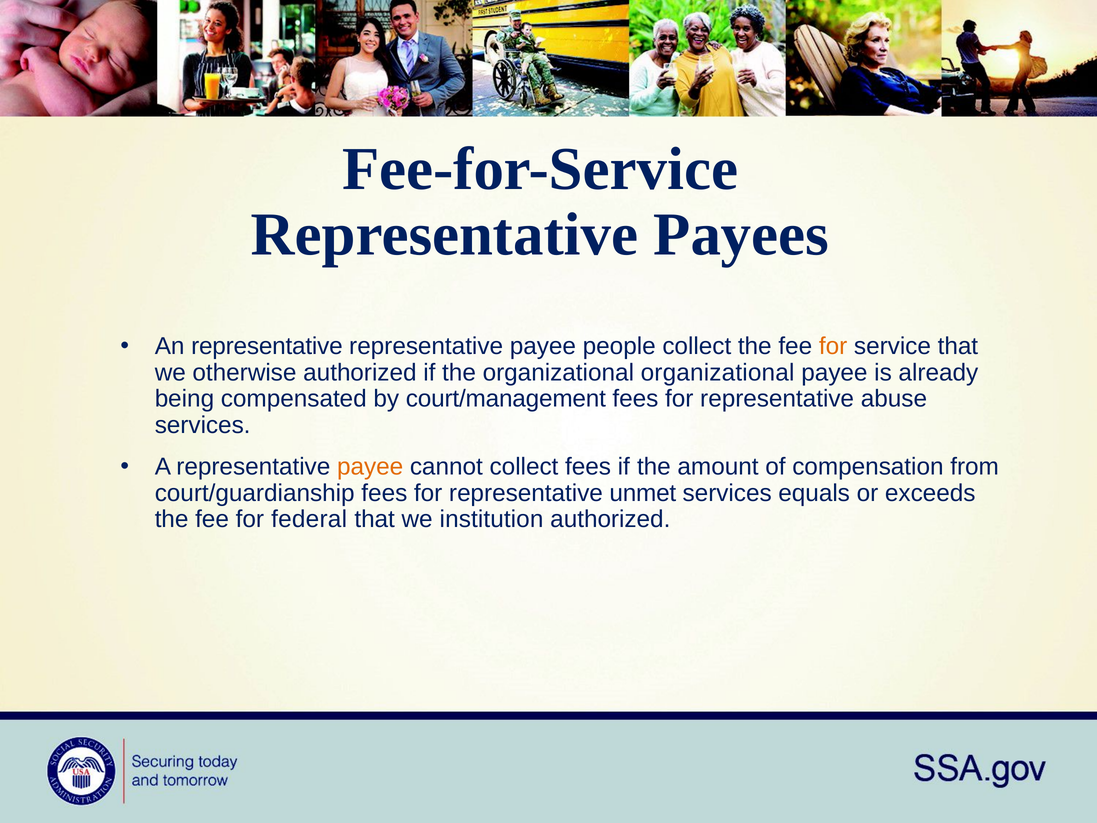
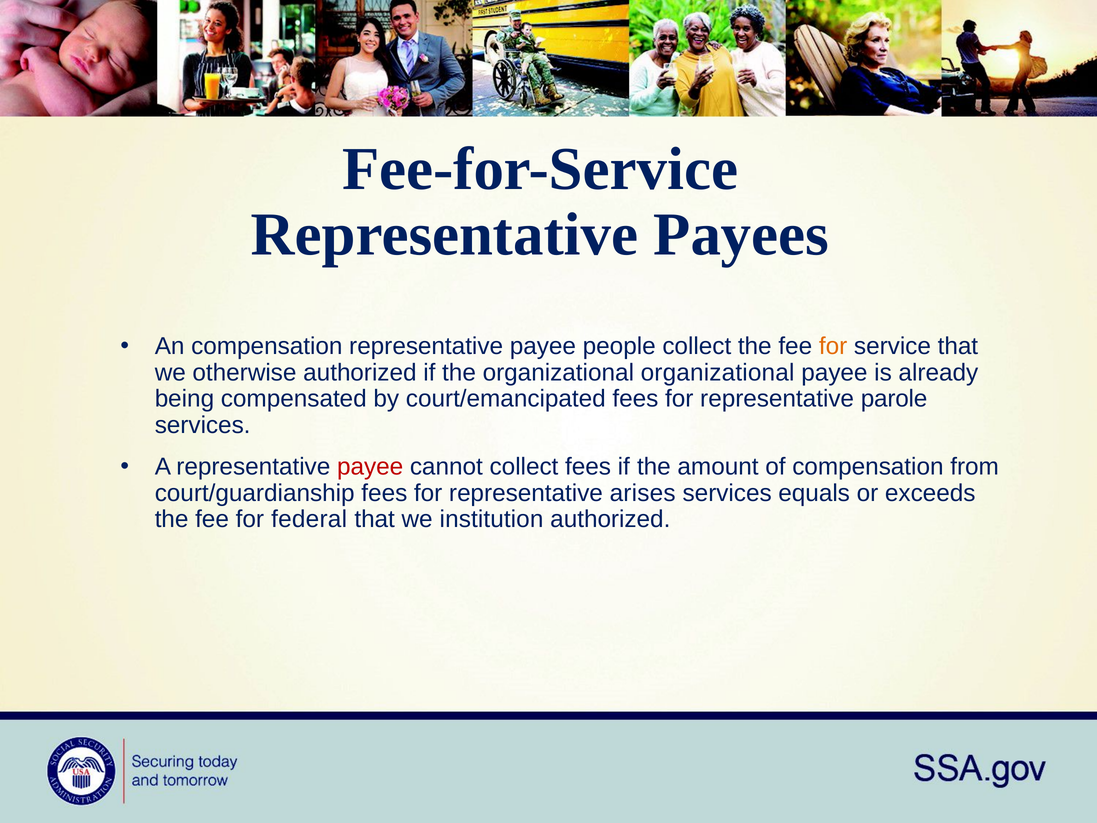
An representative: representative -> compensation
court/management: court/management -> court/emancipated
abuse: abuse -> parole
payee at (370, 467) colour: orange -> red
unmet: unmet -> arises
